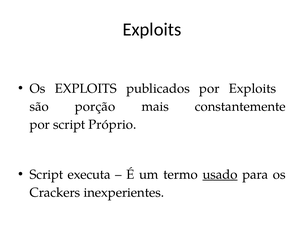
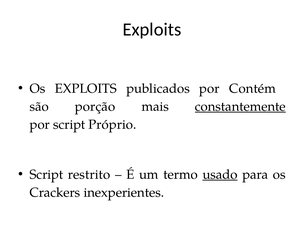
por Exploits: Exploits -> Contém
constantemente underline: none -> present
executa: executa -> restrito
